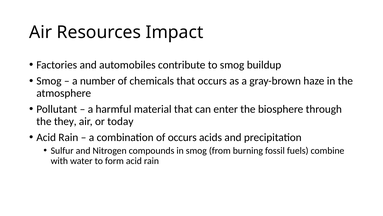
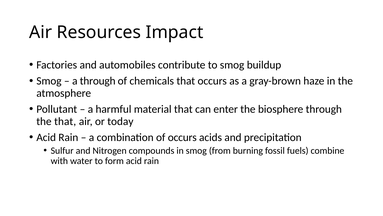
a number: number -> through
the they: they -> that
